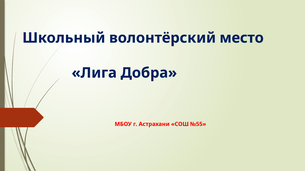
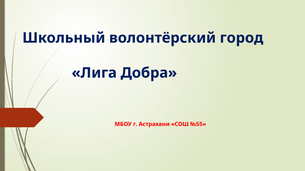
место: место -> город
